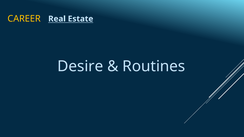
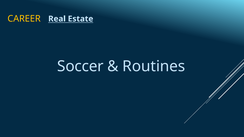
Desire: Desire -> Soccer
